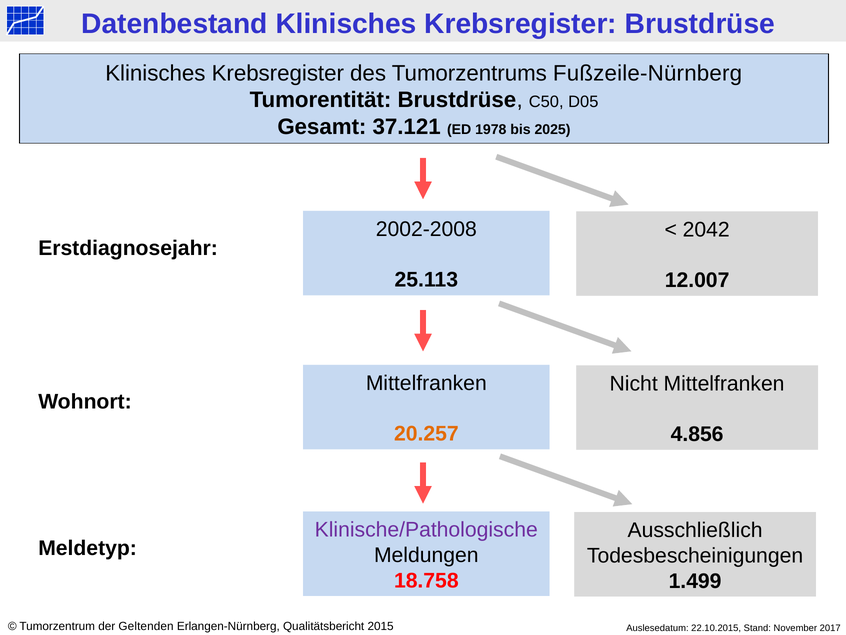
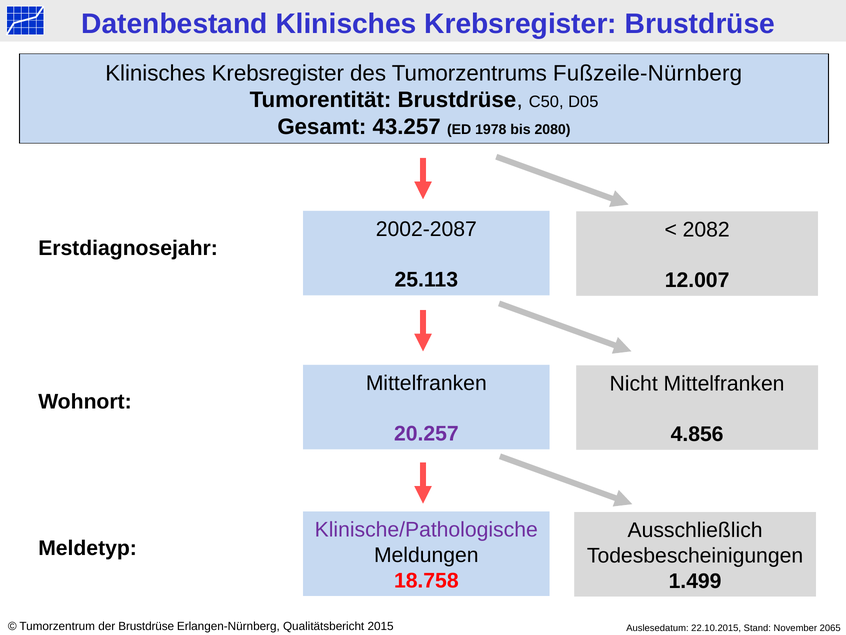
37.121: 37.121 -> 43.257
2025: 2025 -> 2080
2002-2008: 2002-2008 -> 2002-2087
2042: 2042 -> 2082
20.257 colour: orange -> purple
der Geltenden: Geltenden -> Brustdrüse
2017: 2017 -> 2065
